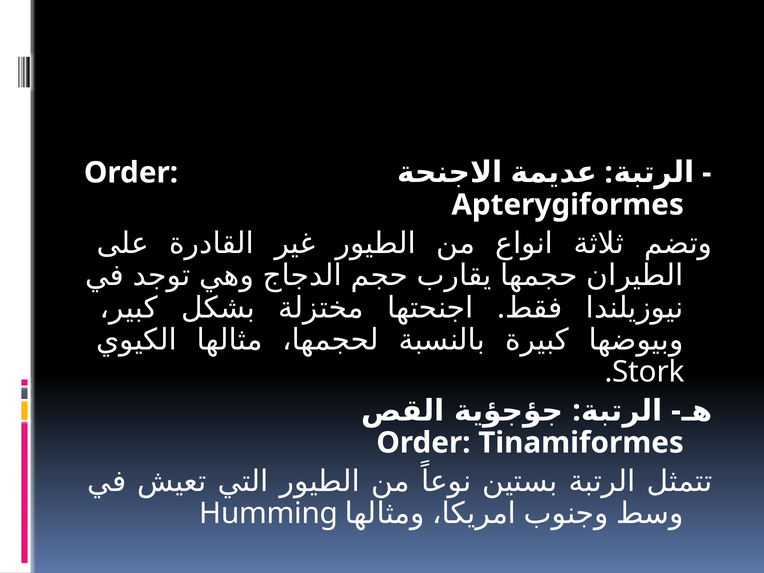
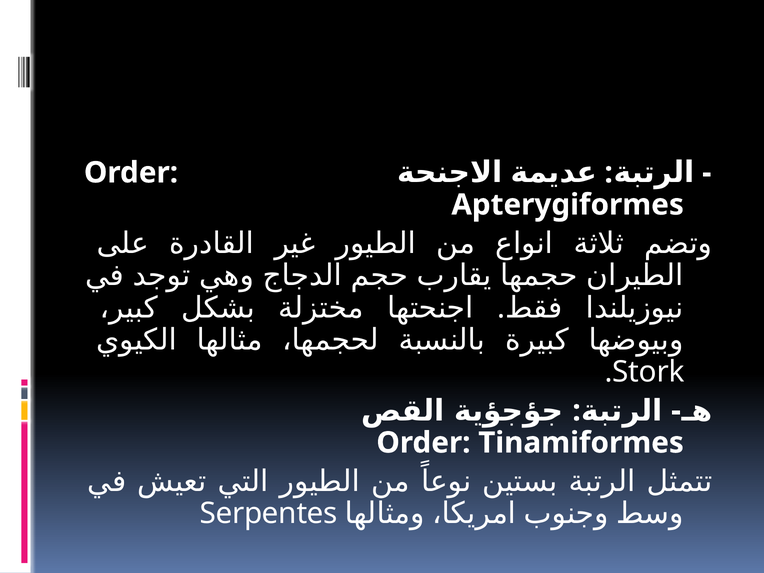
Humming: Humming -> Serpentes
